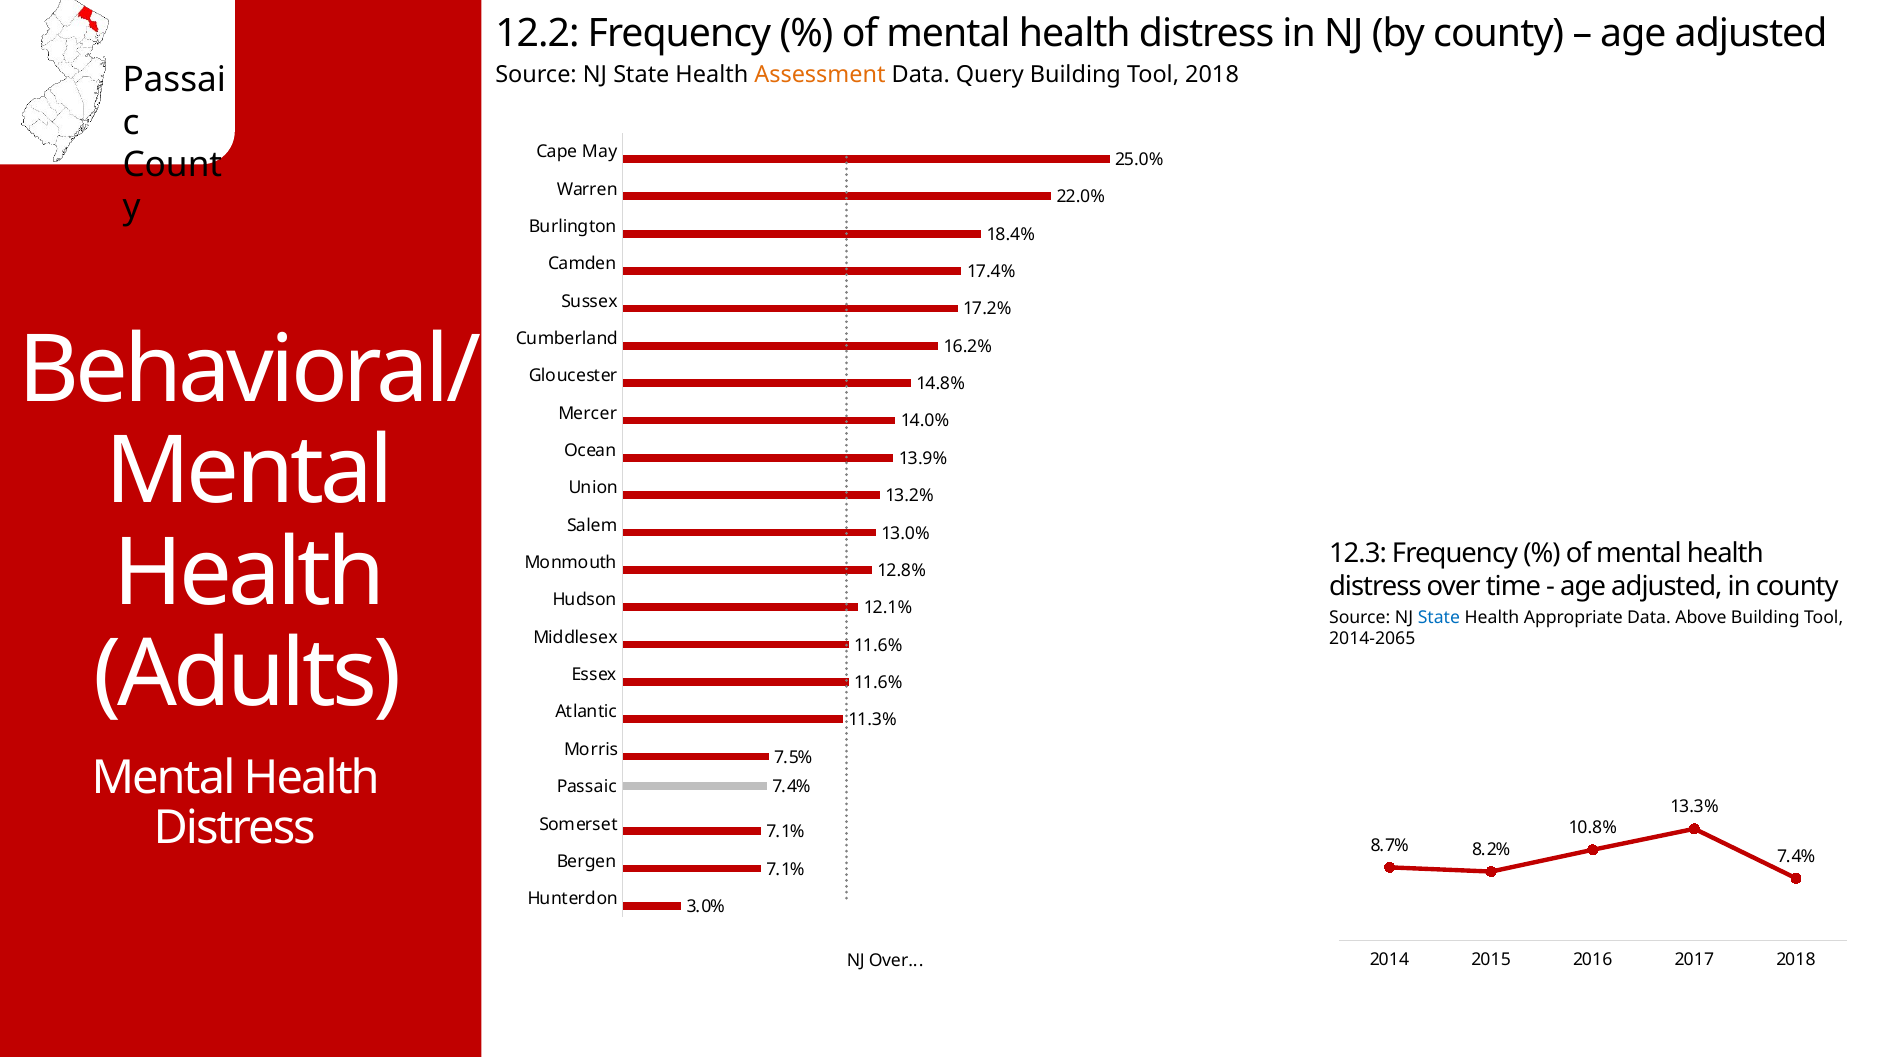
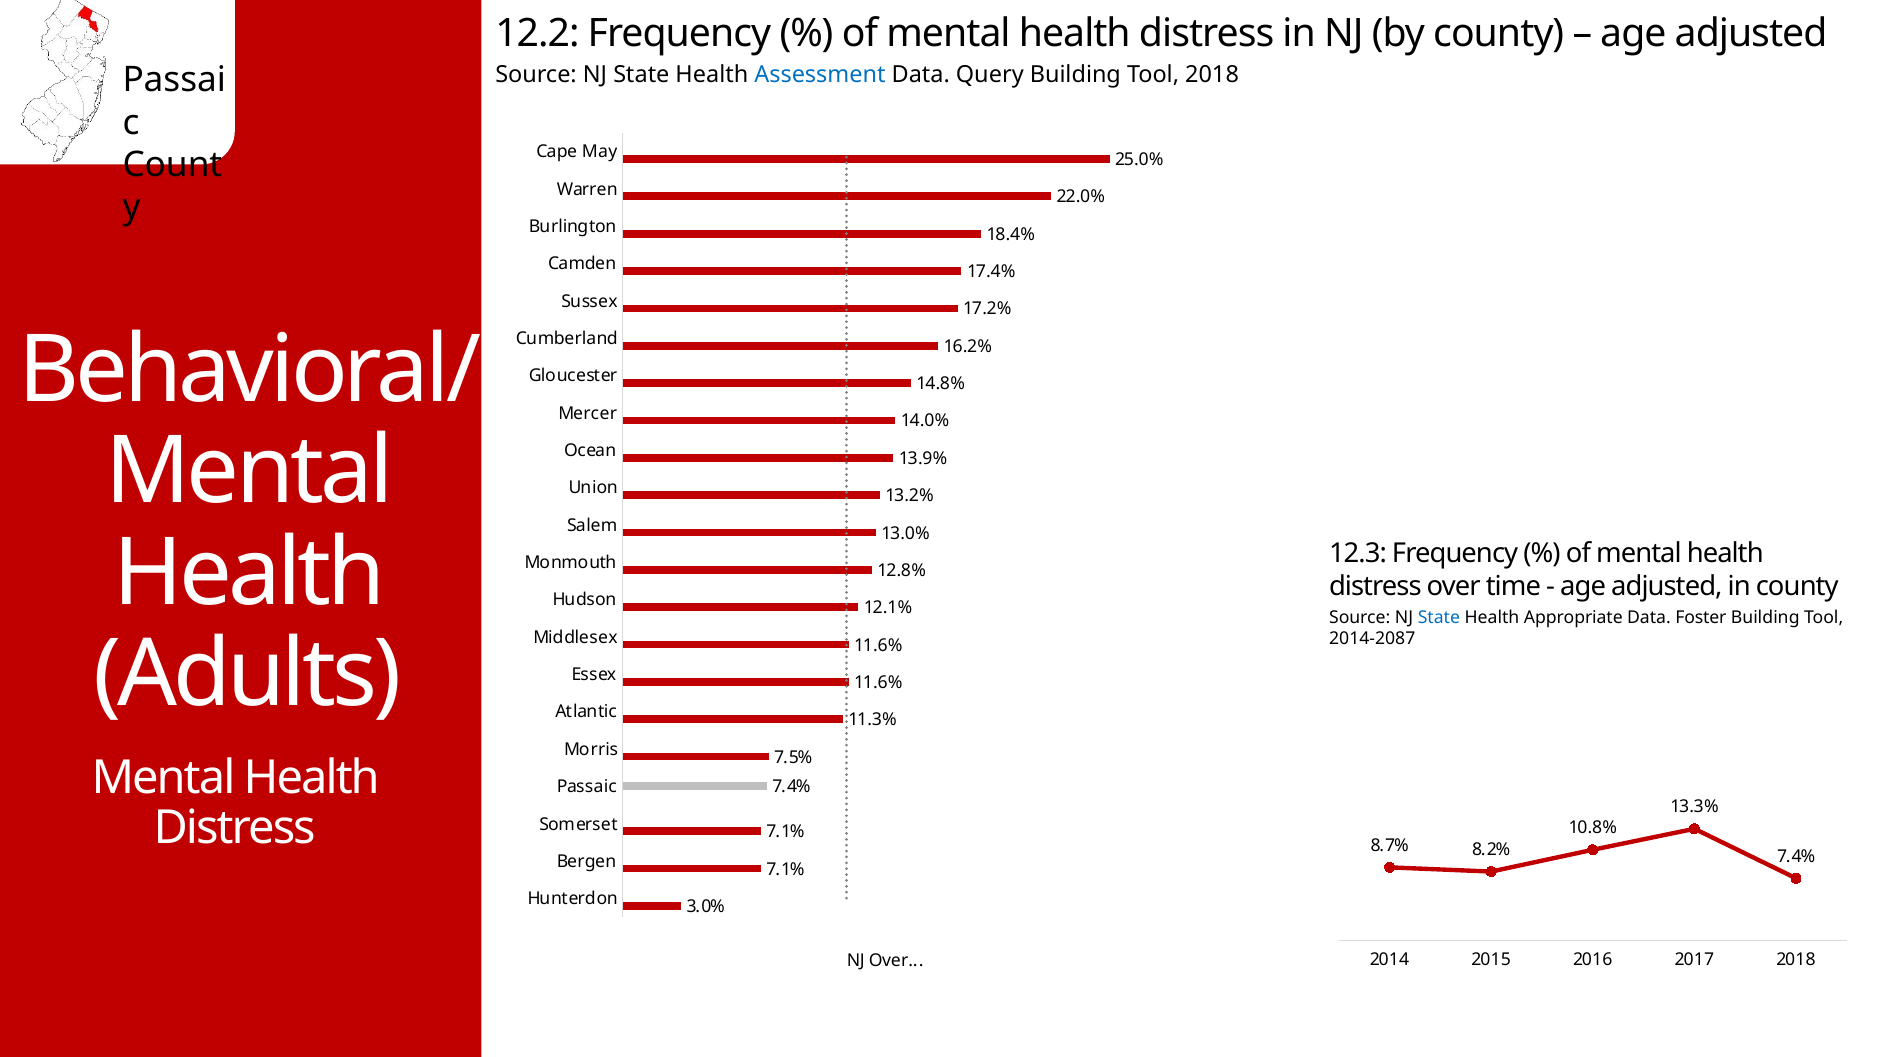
Assessment colour: orange -> blue
Above: Above -> Foster
2014-2065: 2014-2065 -> 2014-2087
